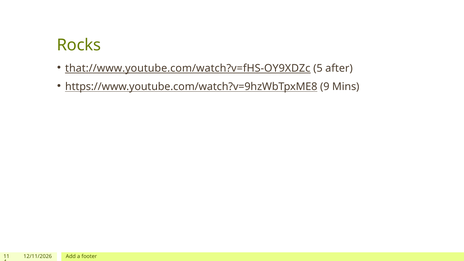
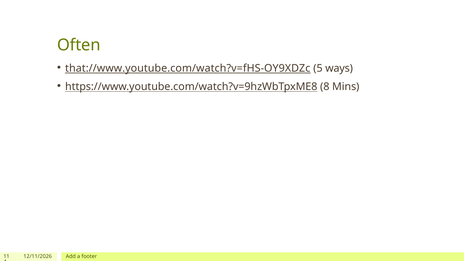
Rocks: Rocks -> Often
after: after -> ways
9: 9 -> 8
